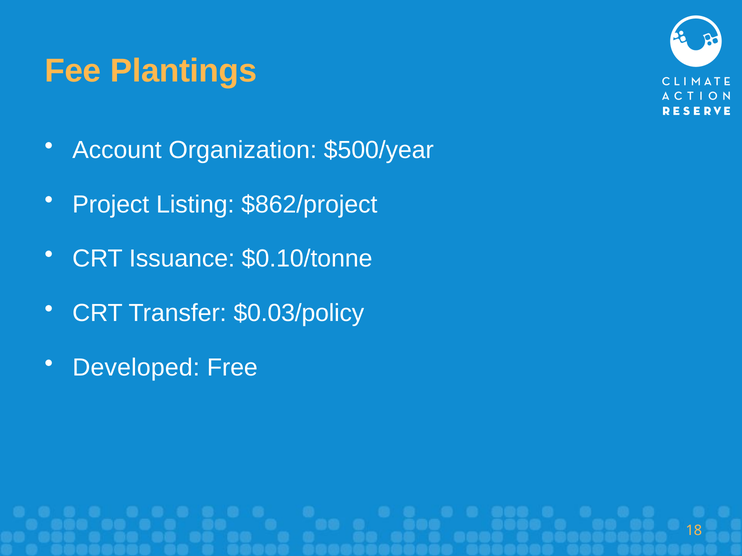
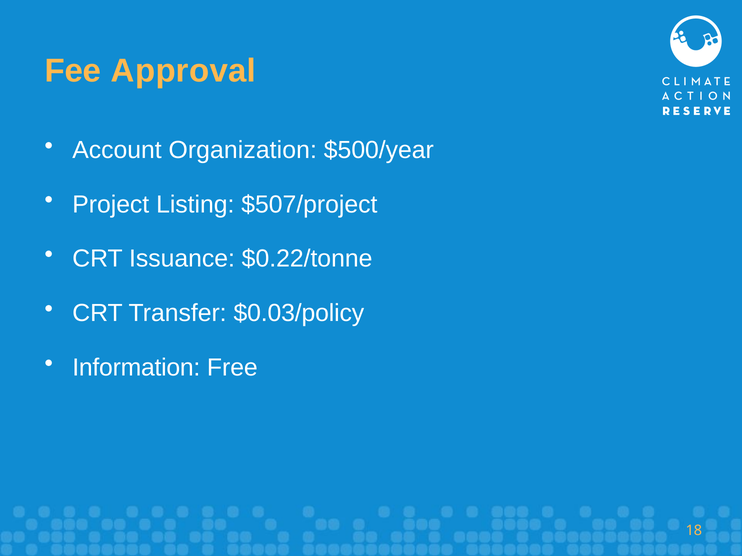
Plantings: Plantings -> Approval
$862/project: $862/project -> $507/project
$0.10/tonne: $0.10/tonne -> $0.22/tonne
Developed: Developed -> Information
